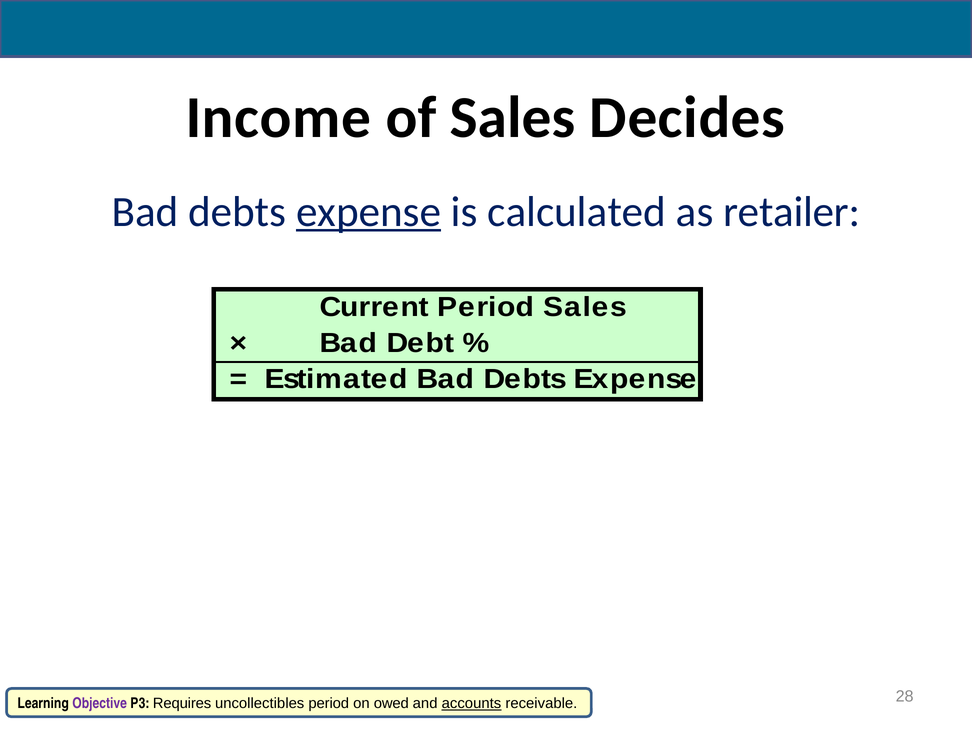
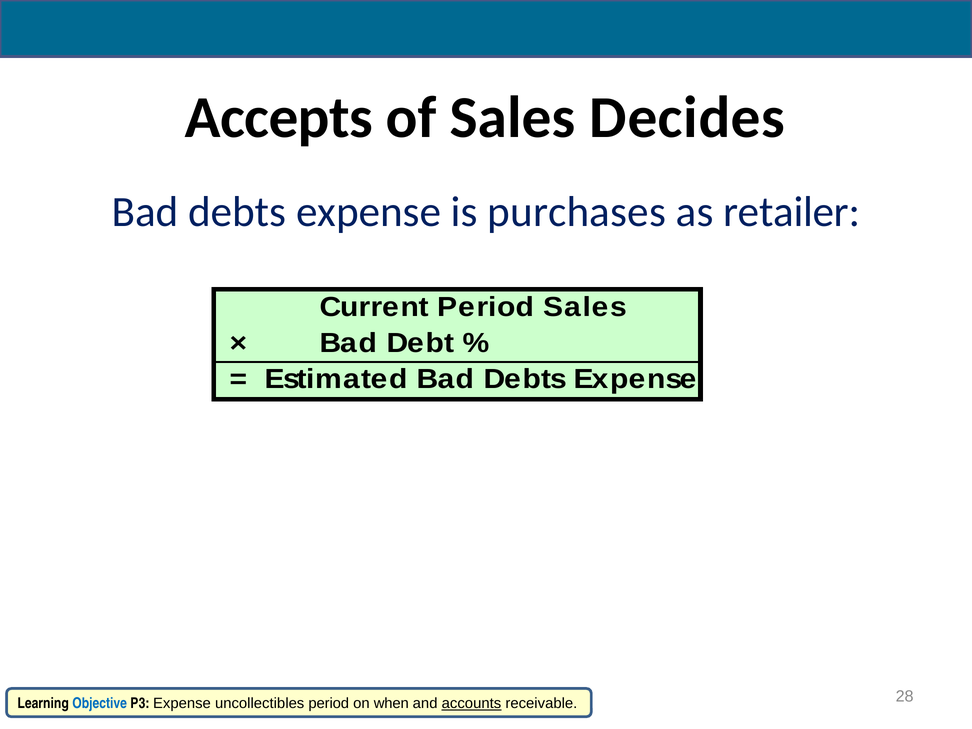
Income: Income -> Accepts
expense at (369, 212) underline: present -> none
calculated: calculated -> purchases
Objective colour: purple -> blue
P3 Requires: Requires -> Expense
owed: owed -> when
